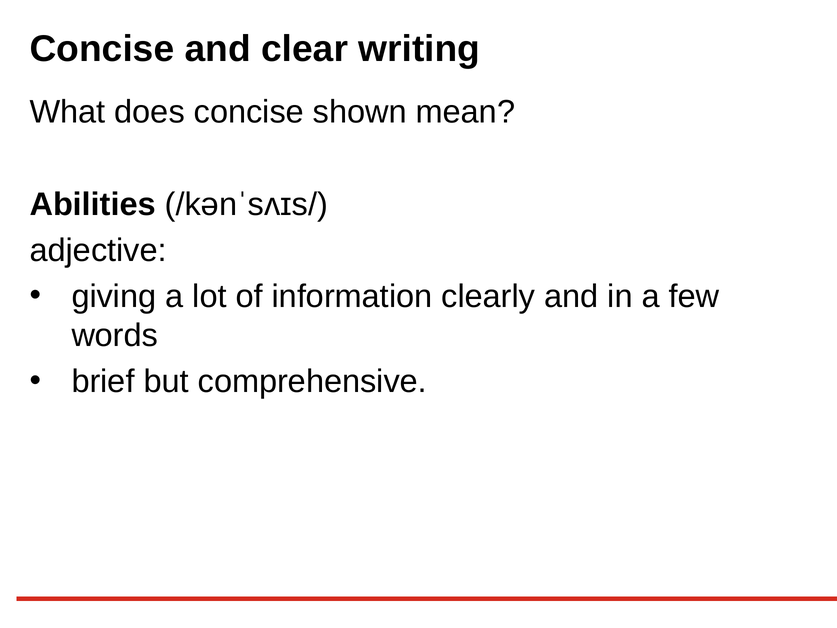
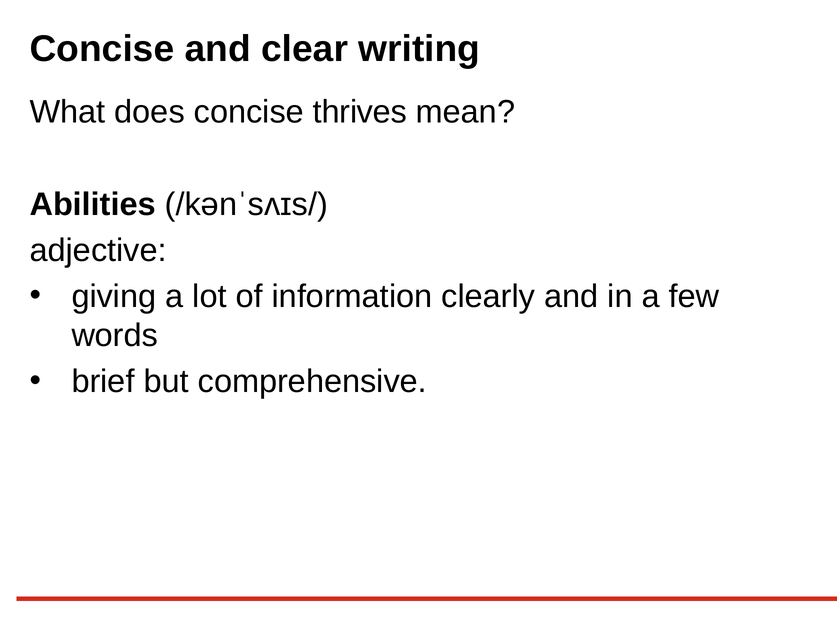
shown: shown -> thrives
